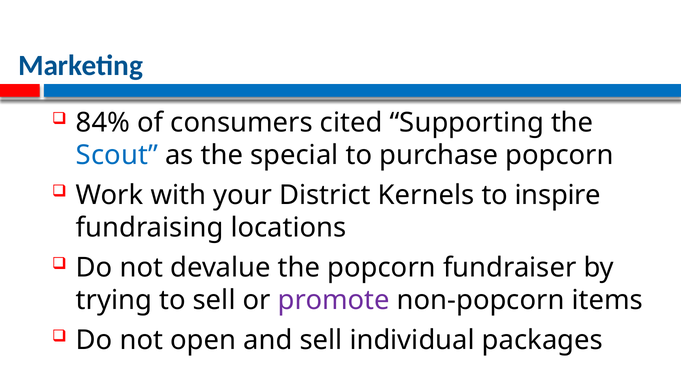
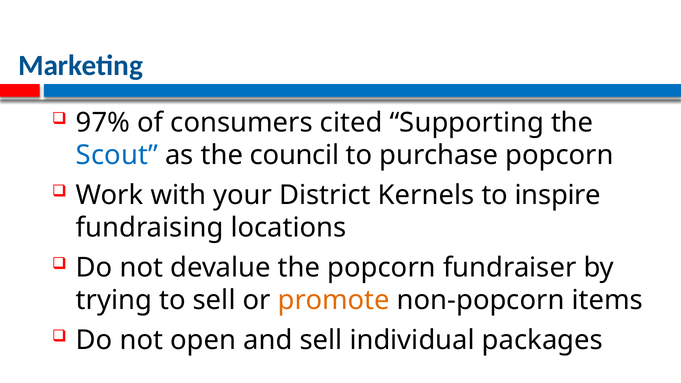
84%: 84% -> 97%
special: special -> council
promote colour: purple -> orange
